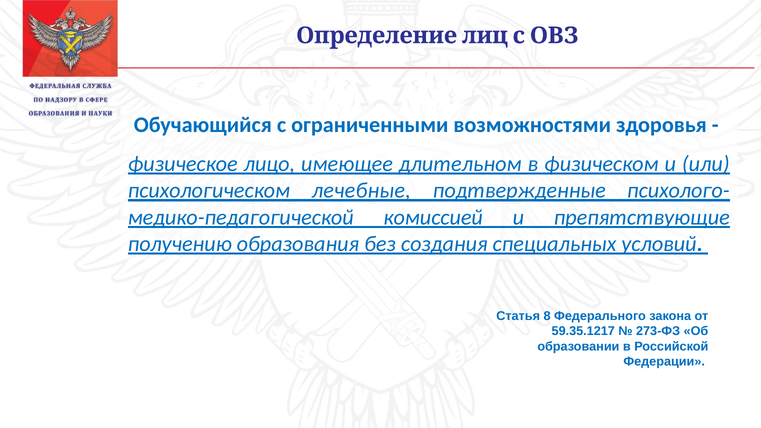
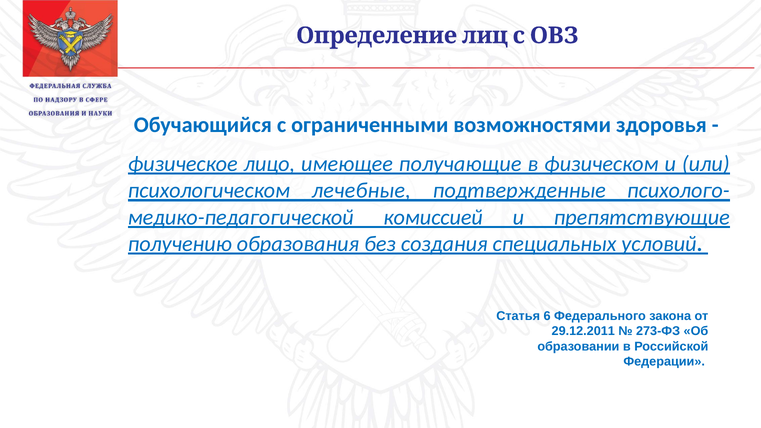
длительном: длительном -> получающие
8: 8 -> 6
59.35.1217: 59.35.1217 -> 29.12.2011
